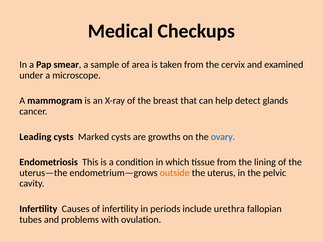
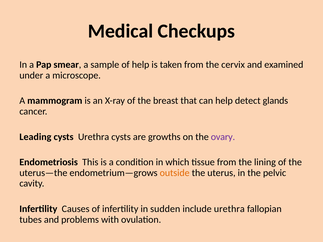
of area: area -> help
cysts Marked: Marked -> Urethra
ovary colour: blue -> purple
periods: periods -> sudden
